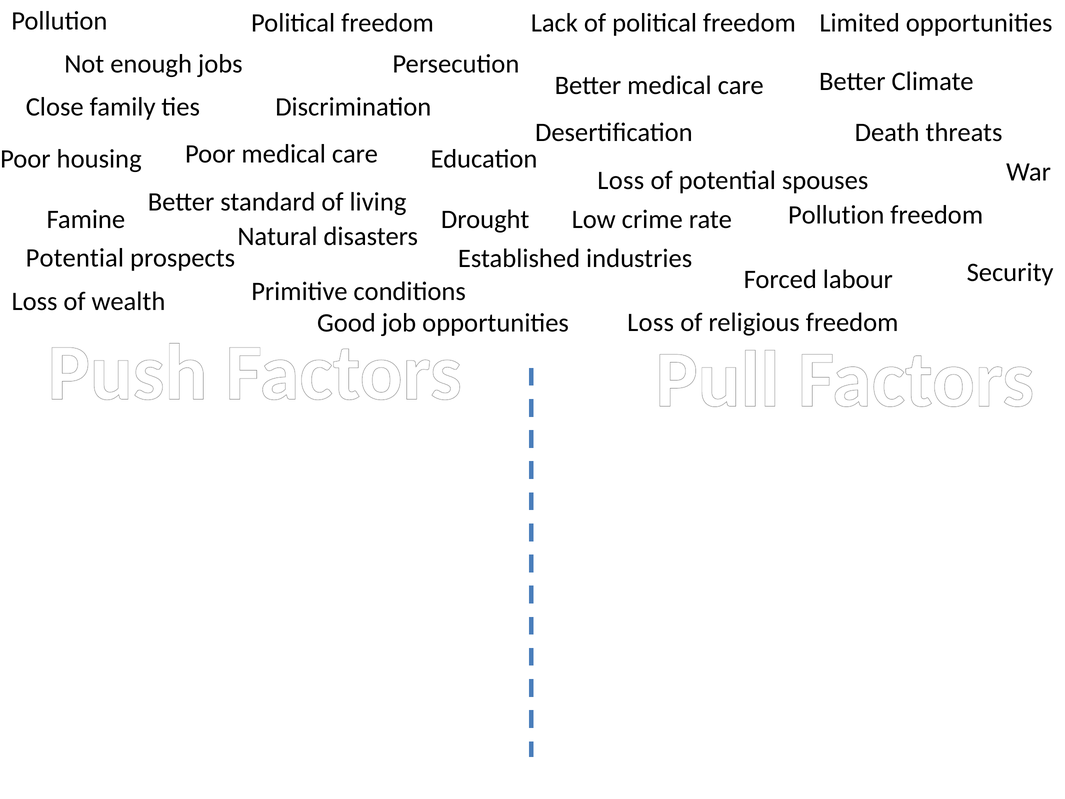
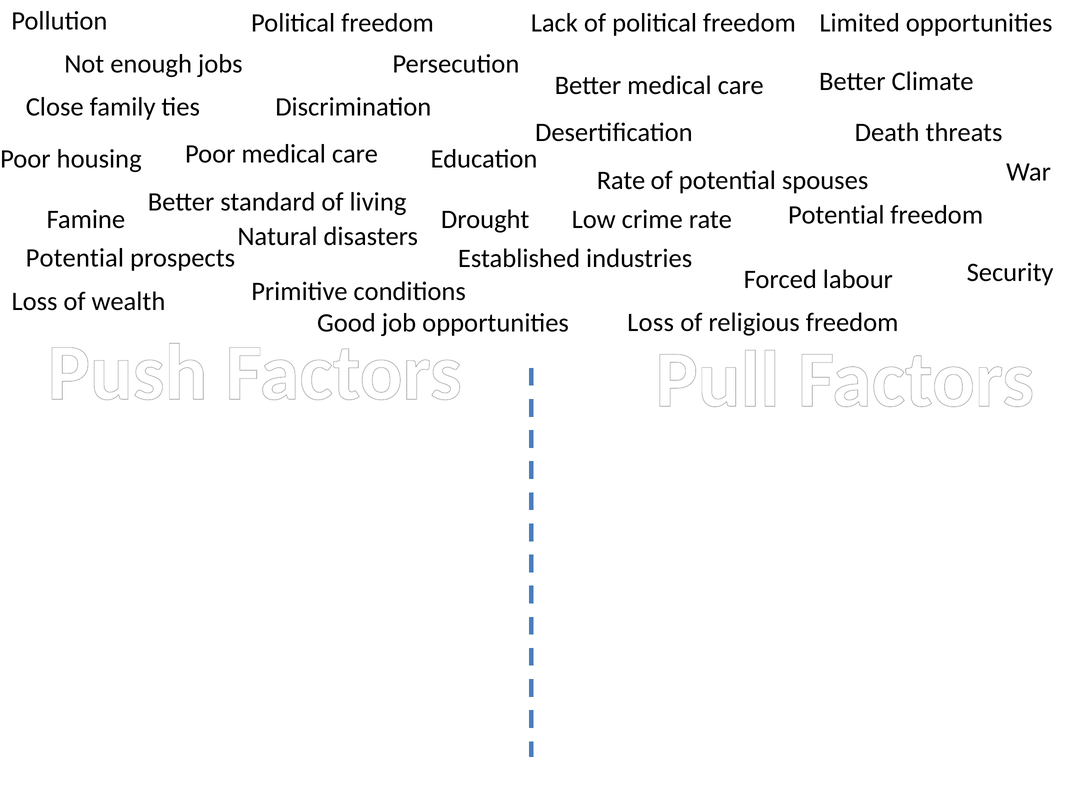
Loss at (621, 180): Loss -> Rate
Pollution at (836, 215): Pollution -> Potential
